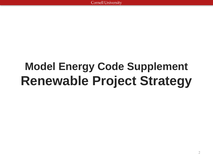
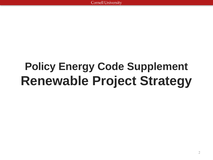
Model: Model -> Policy
